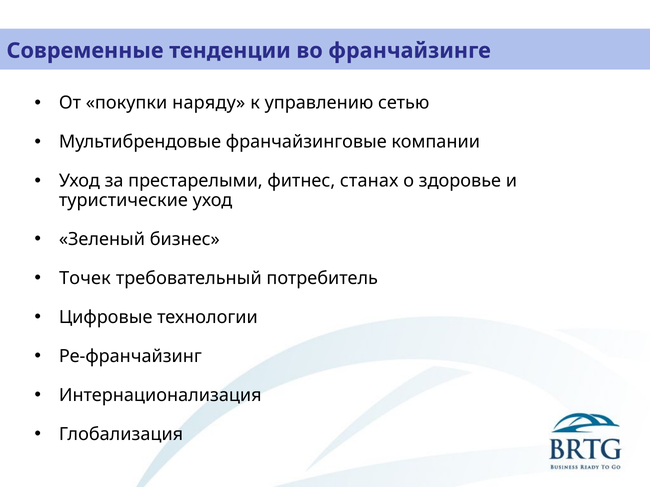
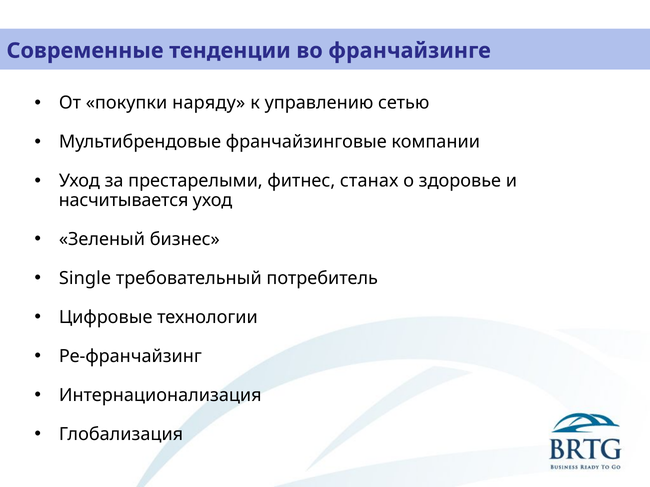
туристические: туристические -> насчитывается
Точек: Точек -> Single
